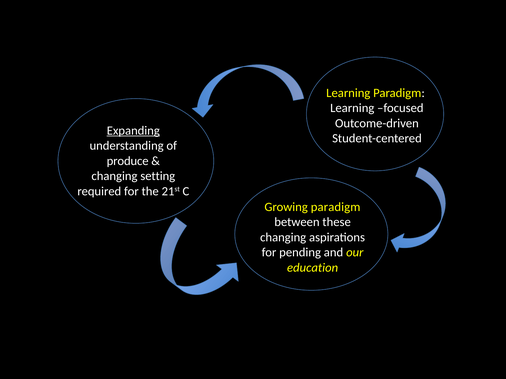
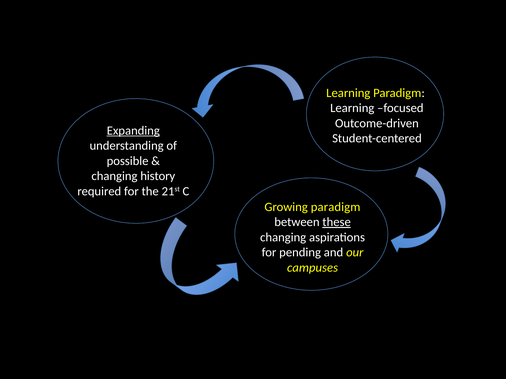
produce: produce -> possible
setting: setting -> history
these underline: none -> present
education: education -> campuses
